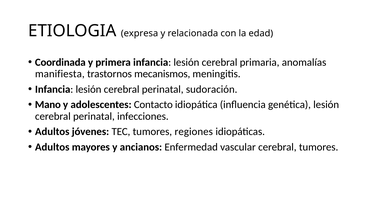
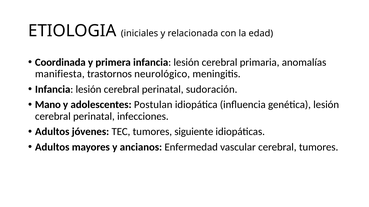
expresa: expresa -> iniciales
mecanismos: mecanismos -> neurológico
Contacto: Contacto -> Postulan
regiones: regiones -> siguiente
